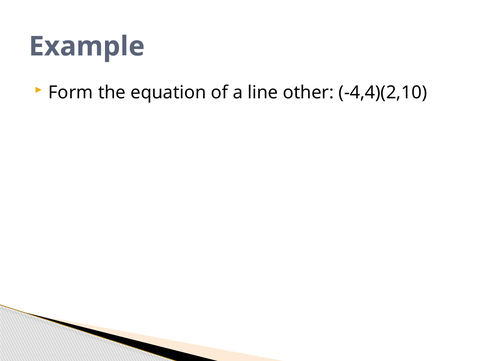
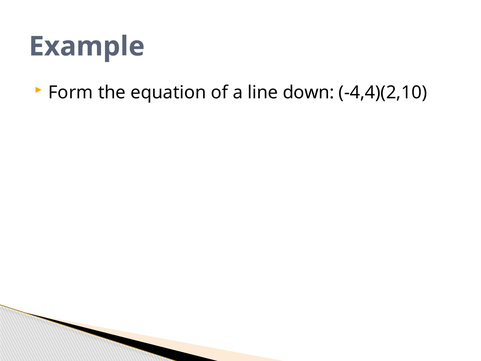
other: other -> down
